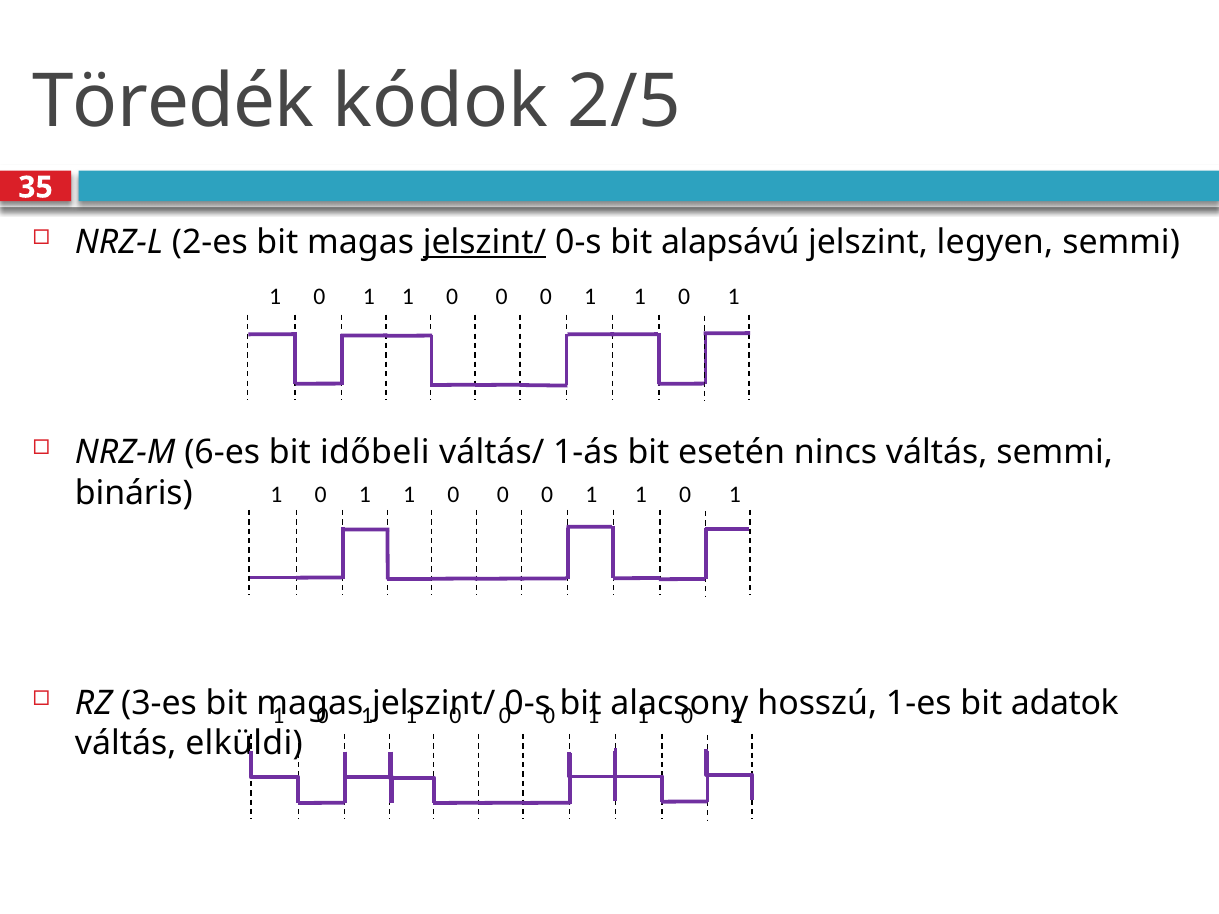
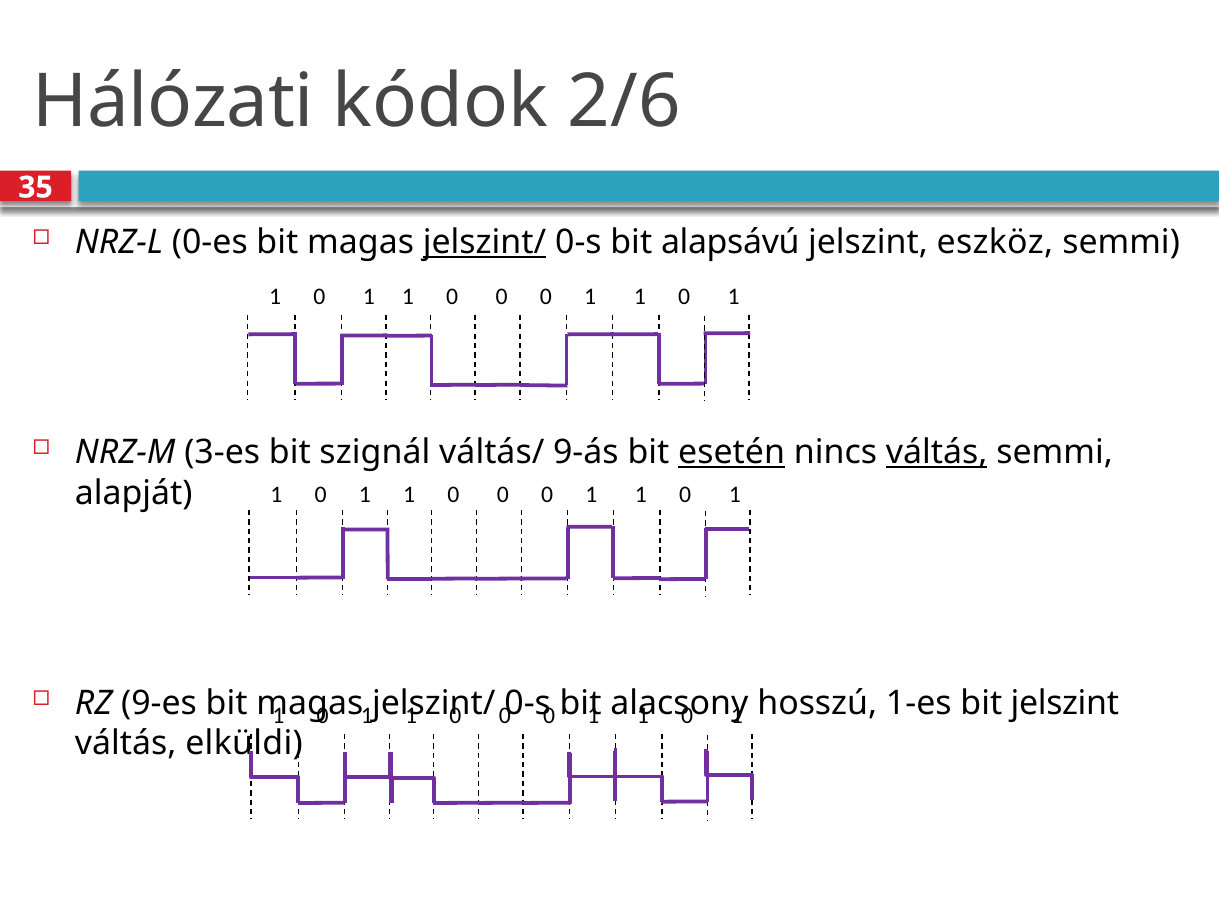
Töredék: Töredék -> Hálózati
2/5: 2/5 -> 2/6
2-es: 2-es -> 0-es
legyen: legyen -> eszköz
6-es: 6-es -> 3-es
időbeli: időbeli -> szignál
1-ás: 1-ás -> 9-ás
esetén underline: none -> present
váltás at (937, 452) underline: none -> present
bináris: bináris -> alapját
3-es: 3-es -> 9-es
bit adatok: adatok -> jelszint
